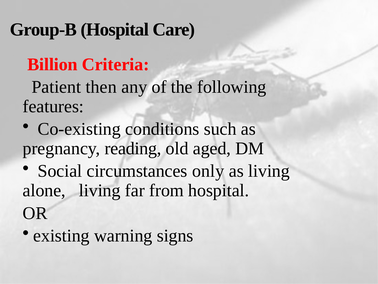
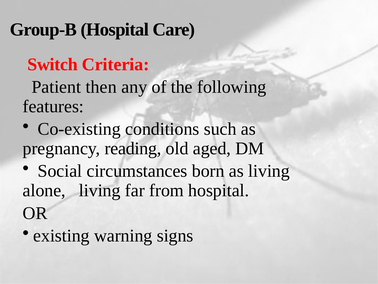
Billion: Billion -> Switch
only: only -> born
